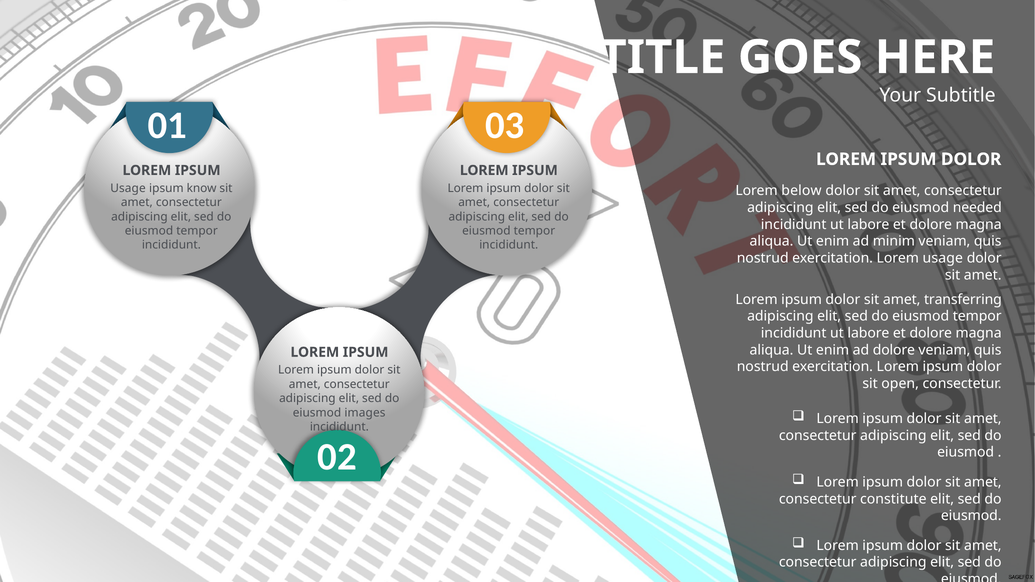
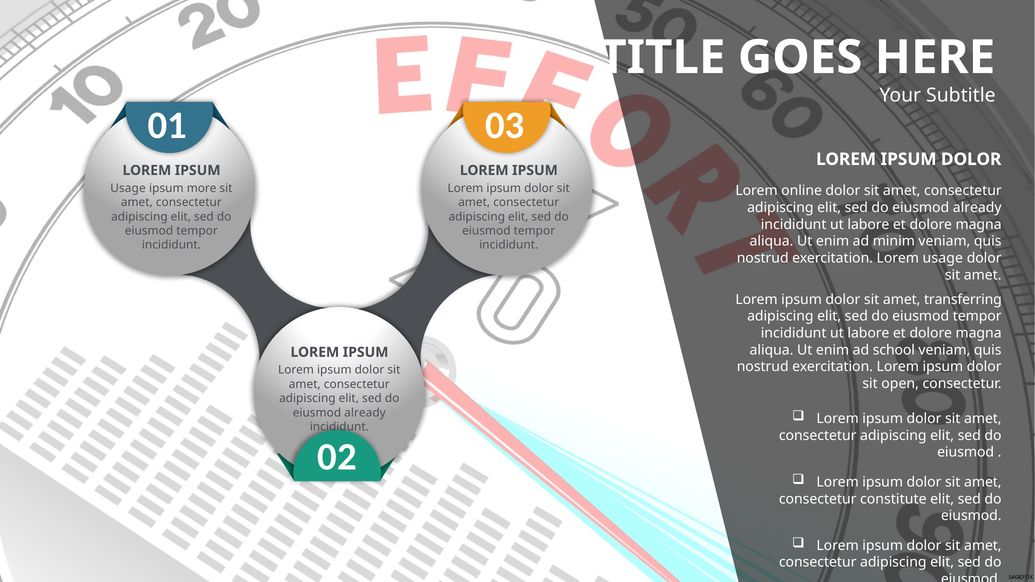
know: know -> more
below: below -> online
needed at (977, 208): needed -> already
ad dolore: dolore -> school
images at (365, 413): images -> already
